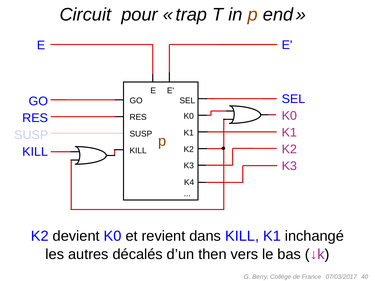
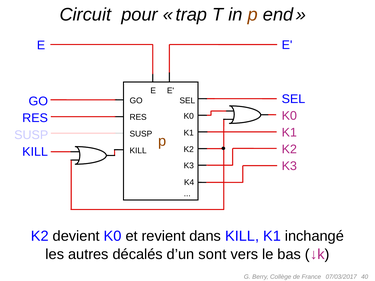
then: then -> sont
